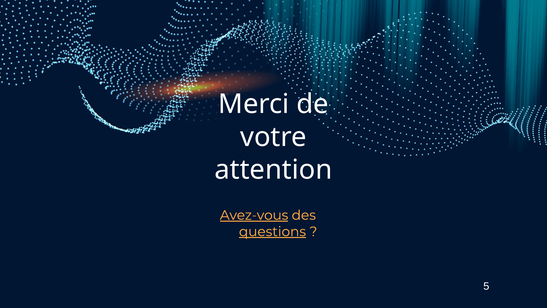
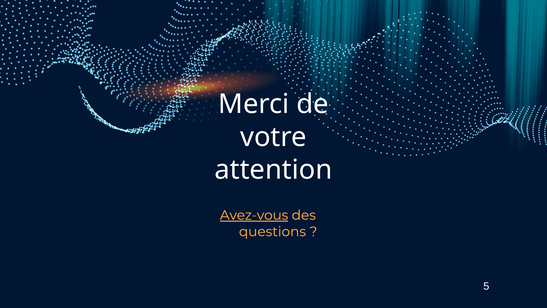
questions underline: present -> none
